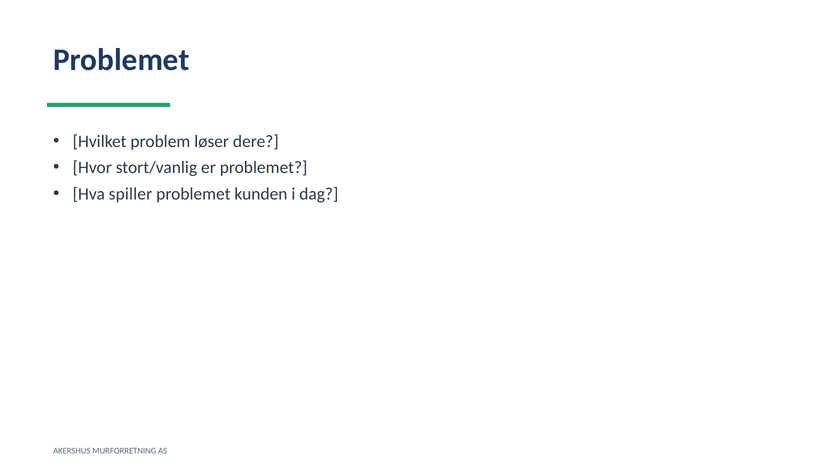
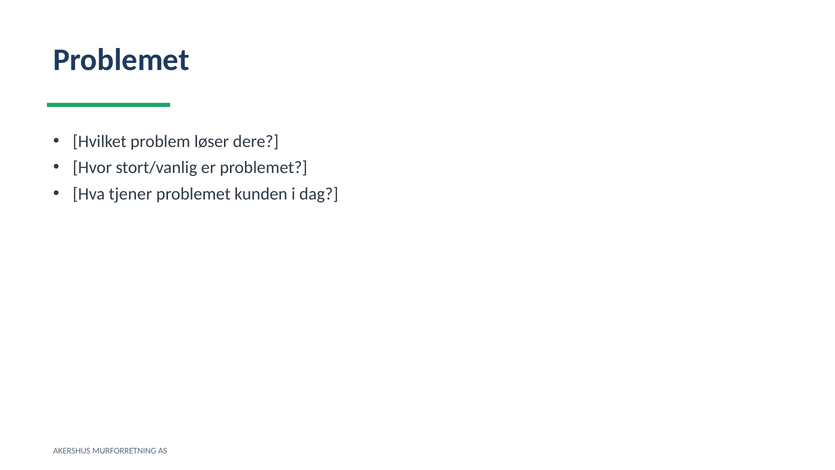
spiller: spiller -> tjener
